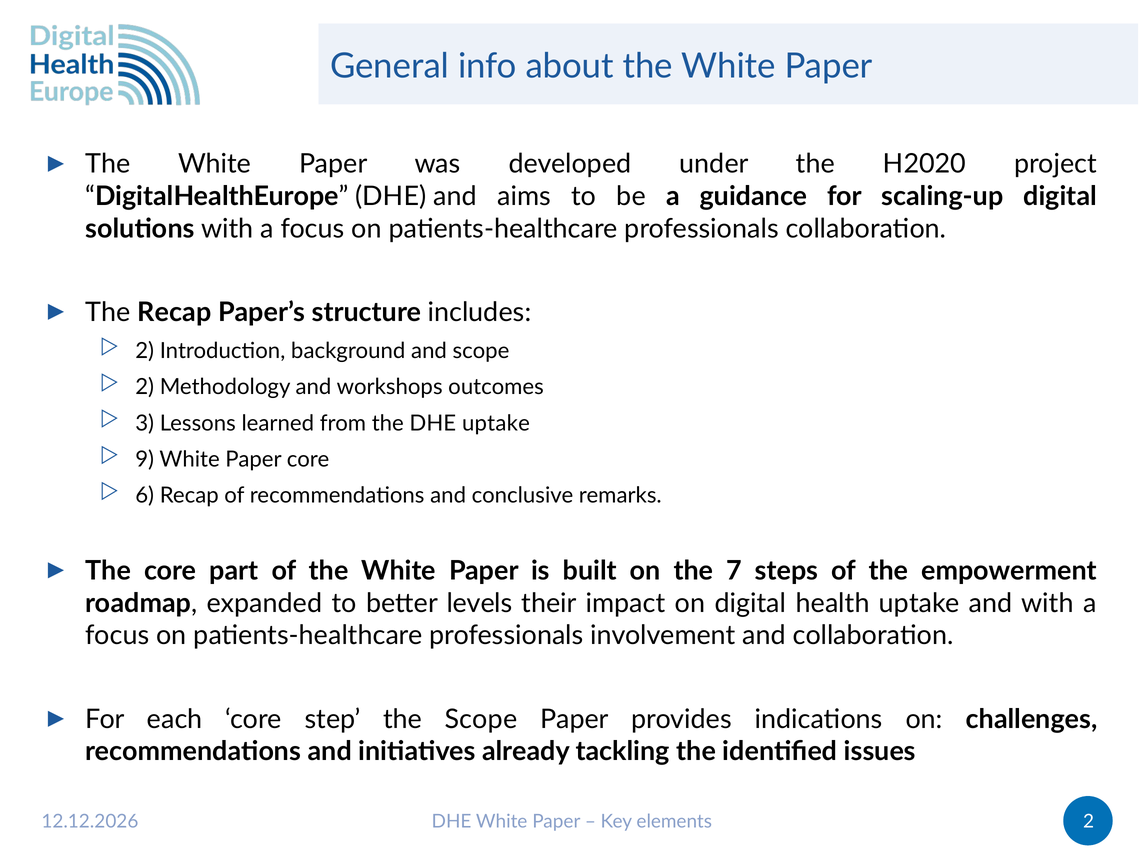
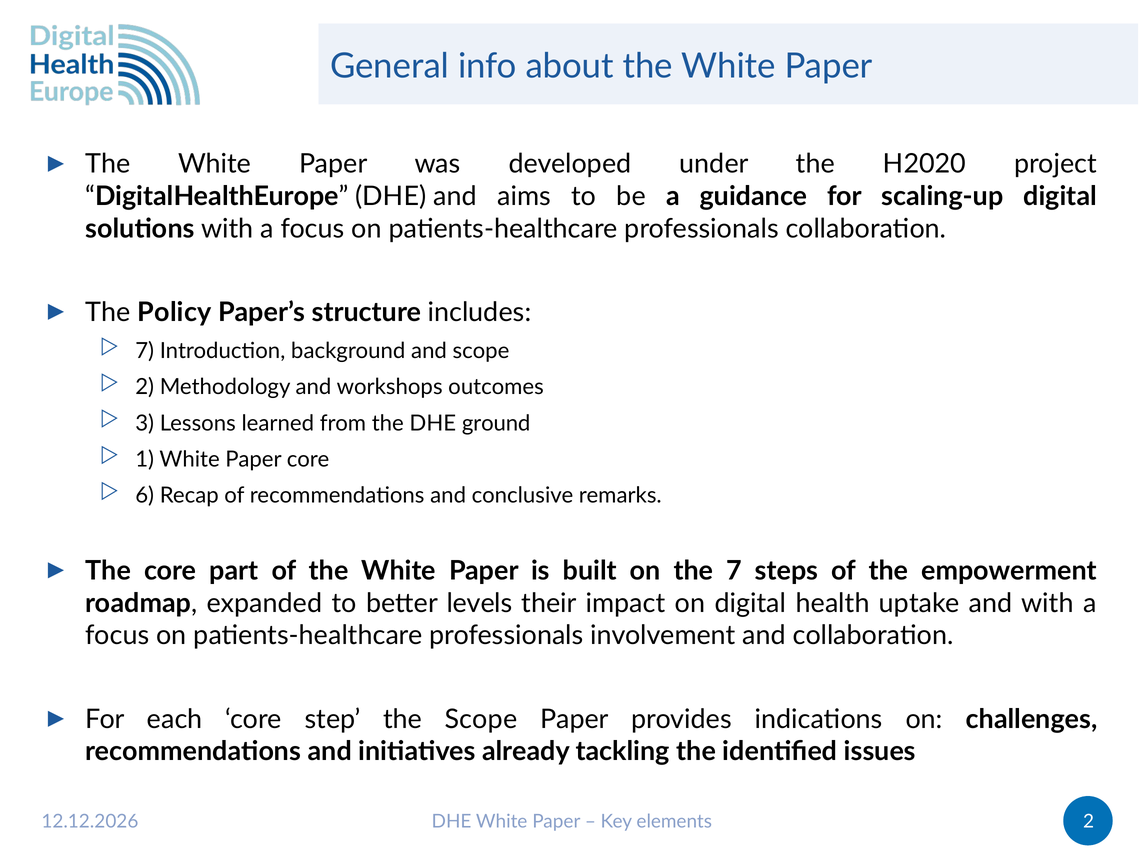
The Recap: Recap -> Policy
2 at (145, 351): 2 -> 7
DHE uptake: uptake -> ground
9: 9 -> 1
